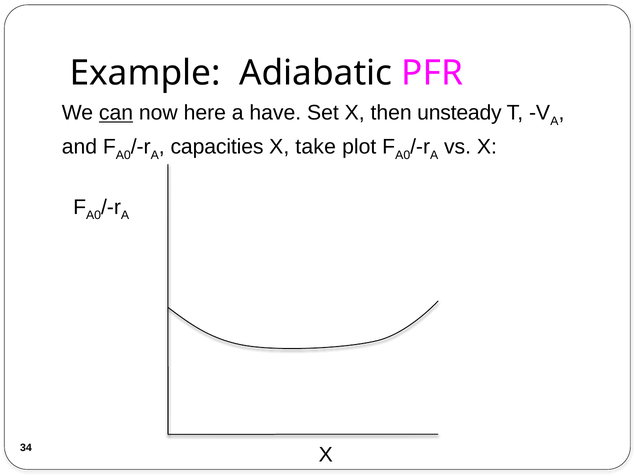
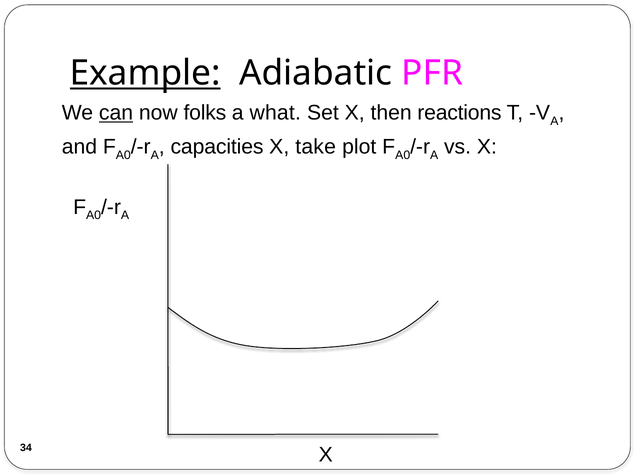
Example underline: none -> present
here: here -> folks
have: have -> what
unsteady: unsteady -> reactions
